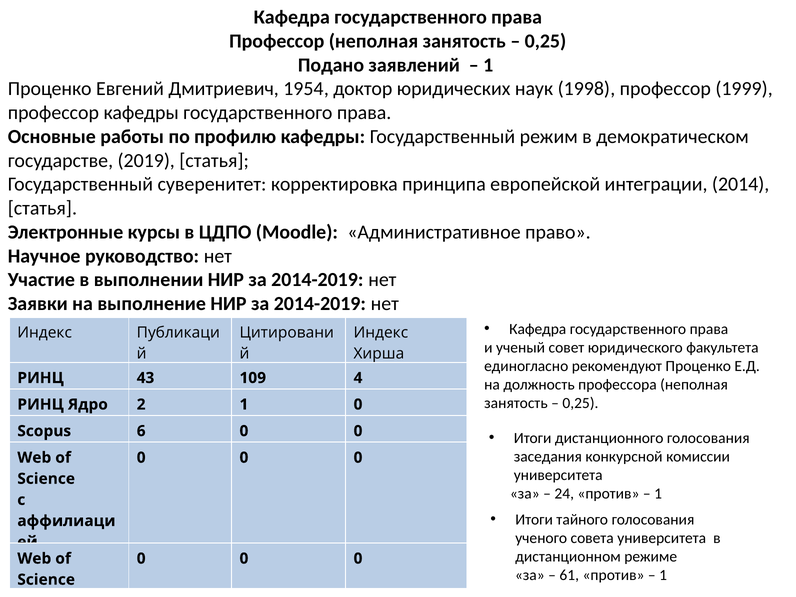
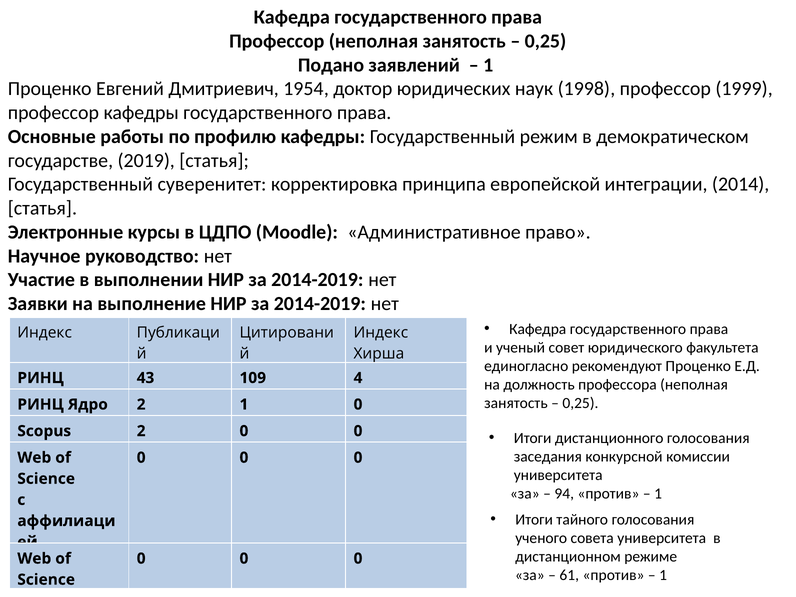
Scopus 6: 6 -> 2
24: 24 -> 94
